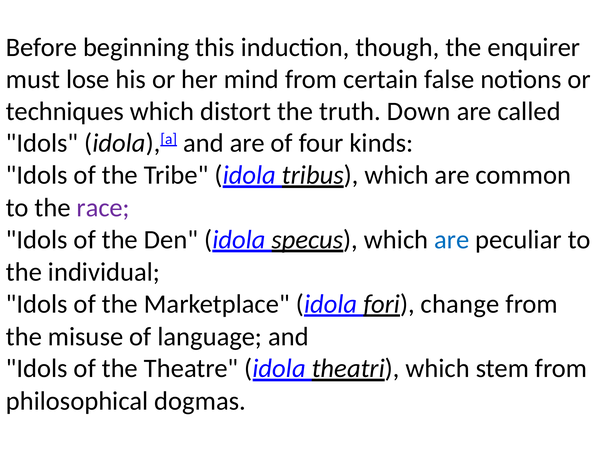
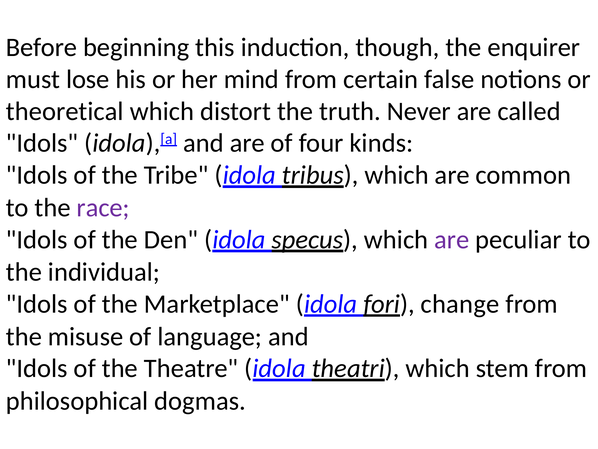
techniques: techniques -> theoretical
Down: Down -> Never
are at (452, 239) colour: blue -> purple
